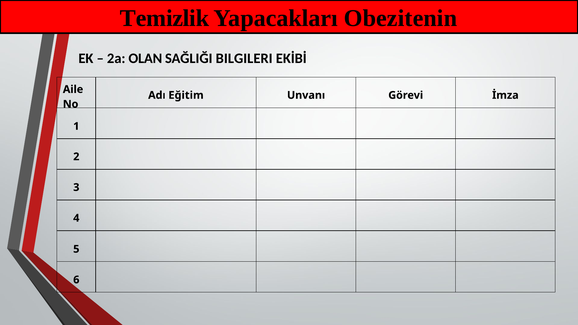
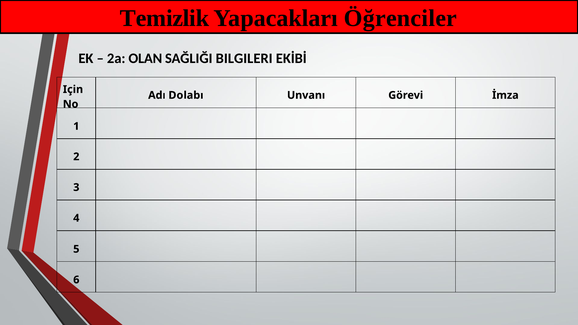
Obezitenin: Obezitenin -> Öğrenciler
Aile: Aile -> Için
Eğitim: Eğitim -> Dolabı
